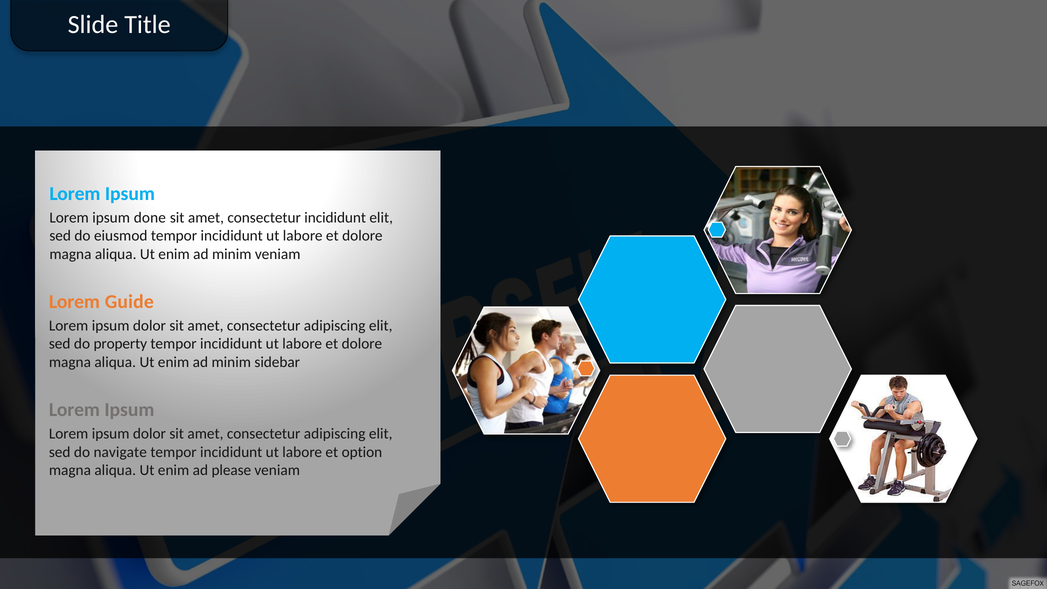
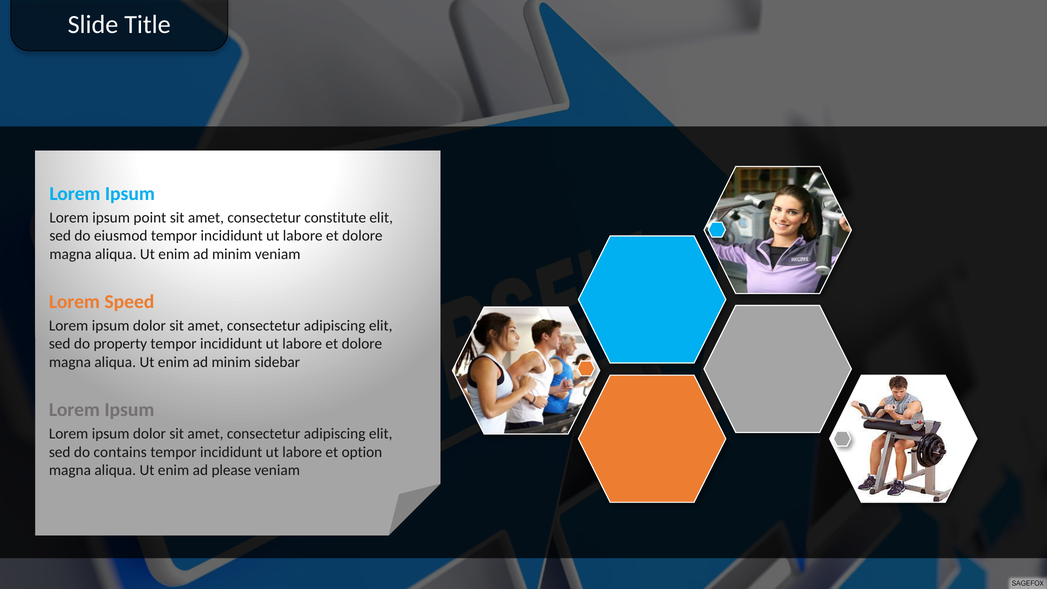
done: done -> point
consectetur incididunt: incididunt -> constitute
Guide: Guide -> Speed
navigate: navigate -> contains
